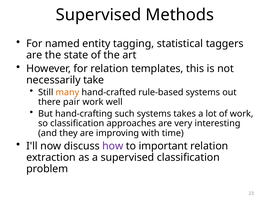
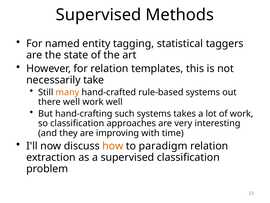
there pair: pair -> well
how colour: purple -> orange
important: important -> paradigm
